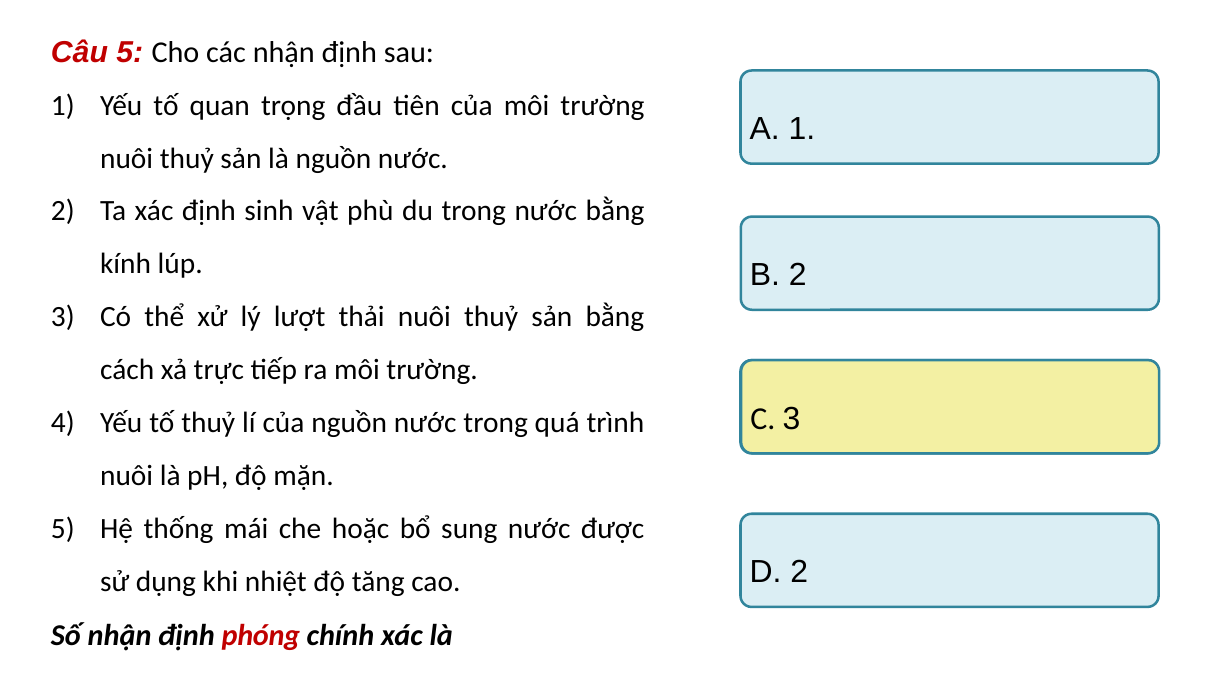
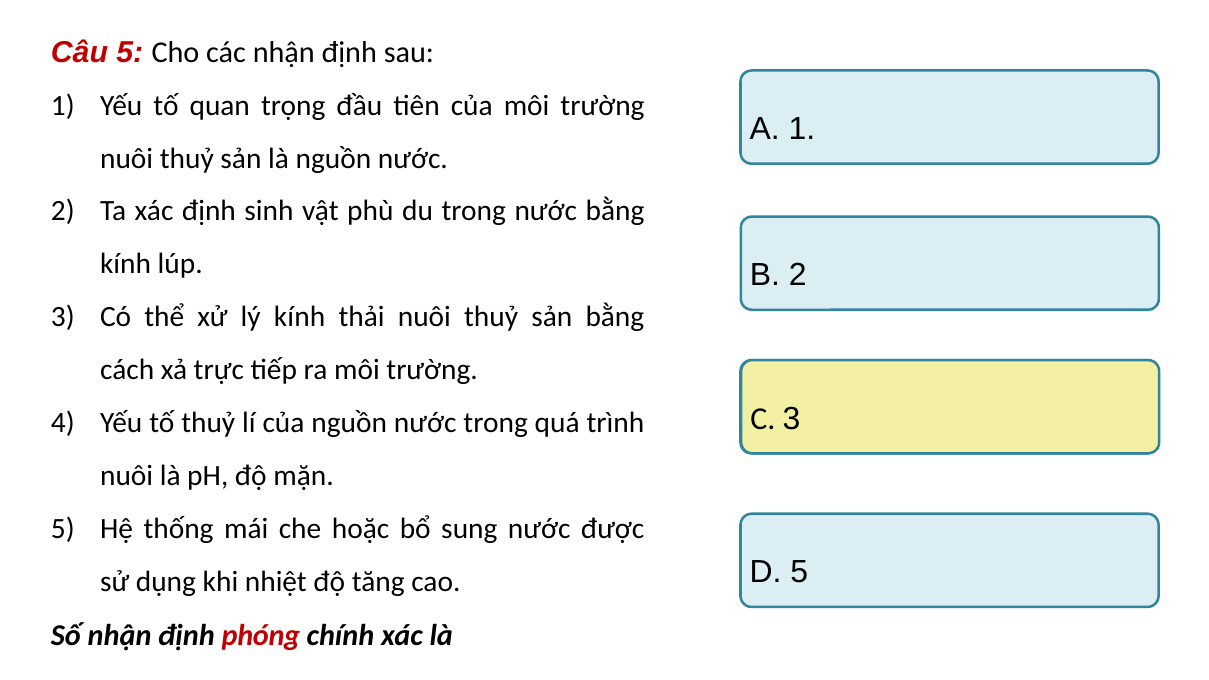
lý lượt: lượt -> kính
D 2: 2 -> 5
